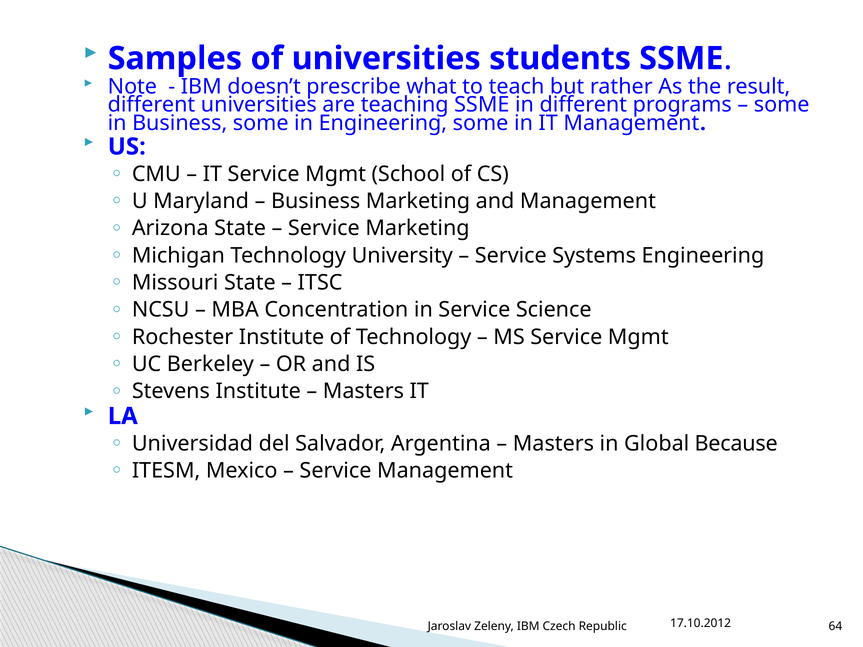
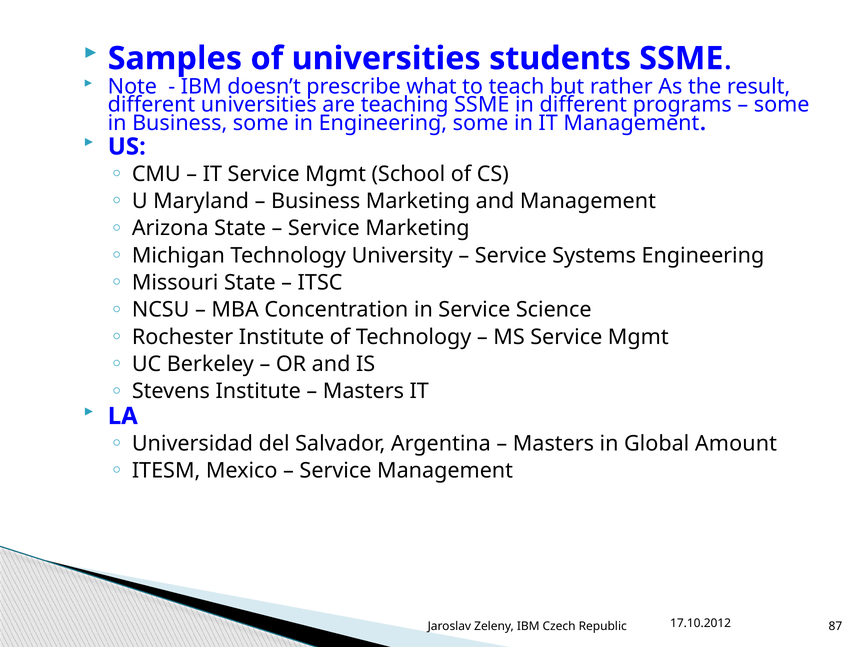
Because: Because -> Amount
64: 64 -> 87
